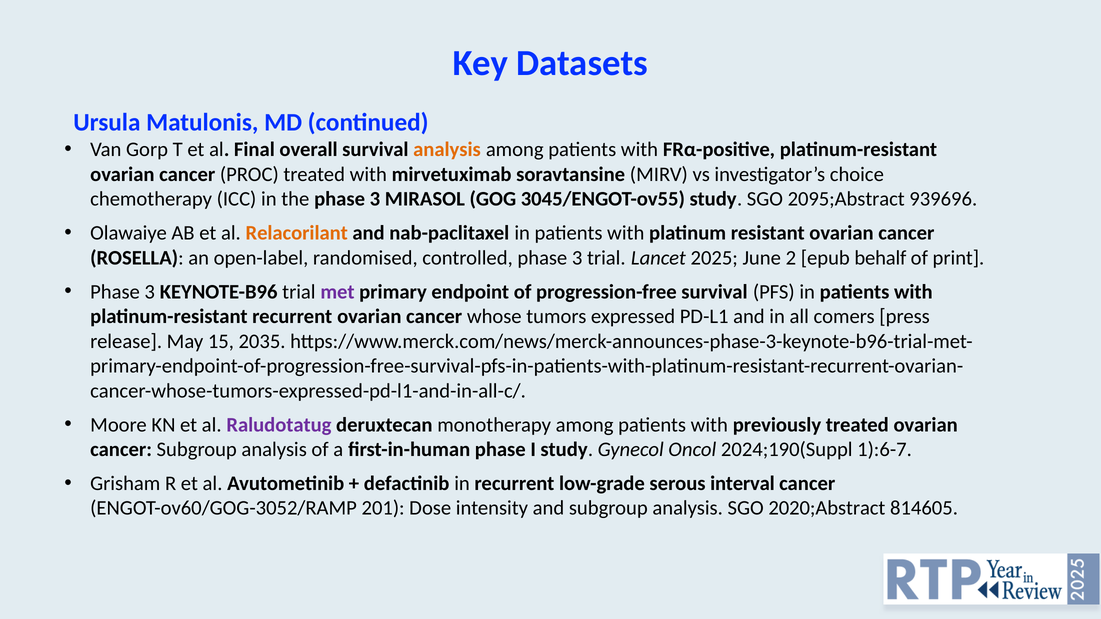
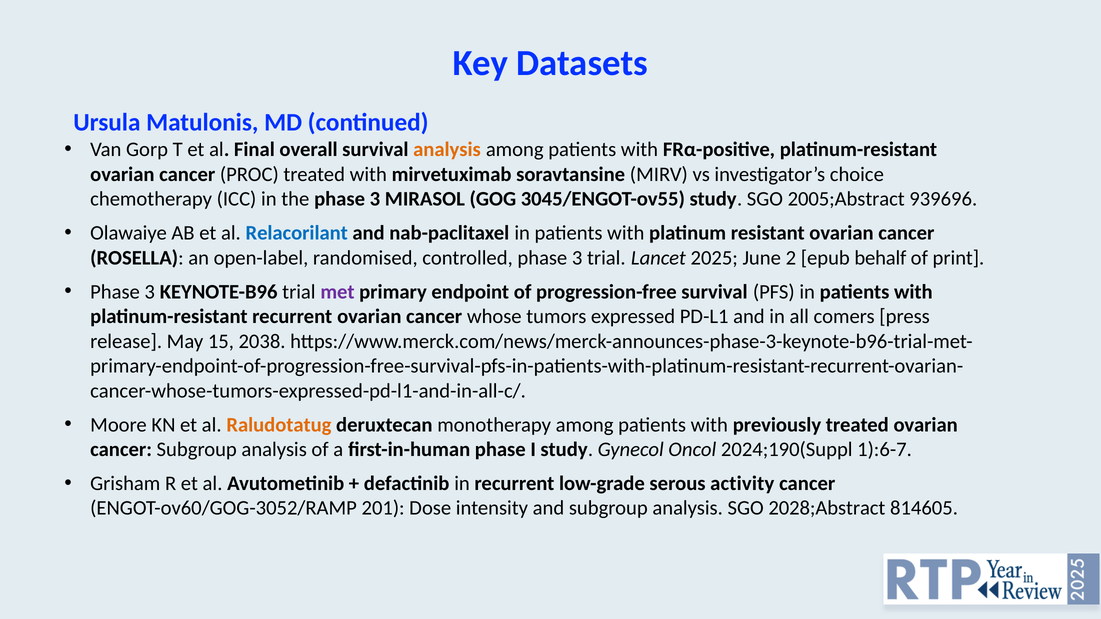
2095;Abstract: 2095;Abstract -> 2005;Abstract
Relacorilant colour: orange -> blue
2035: 2035 -> 2038
Raludotatug colour: purple -> orange
interval: interval -> activity
2020;Abstract: 2020;Abstract -> 2028;Abstract
